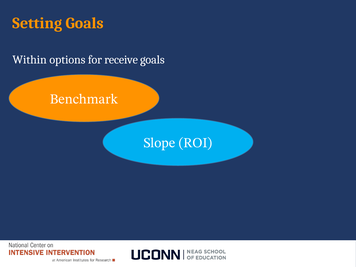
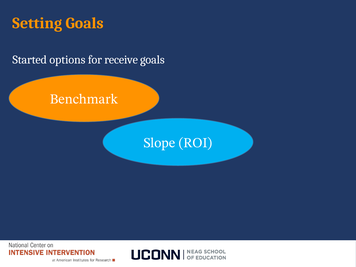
Within: Within -> Started
